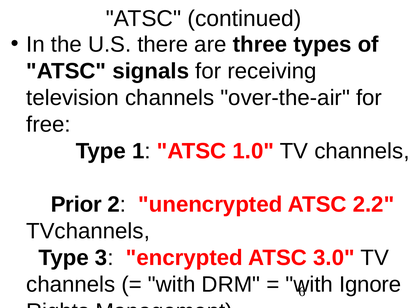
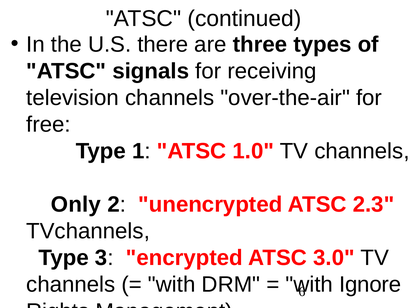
Prior: Prior -> Only
2.2: 2.2 -> 2.3
